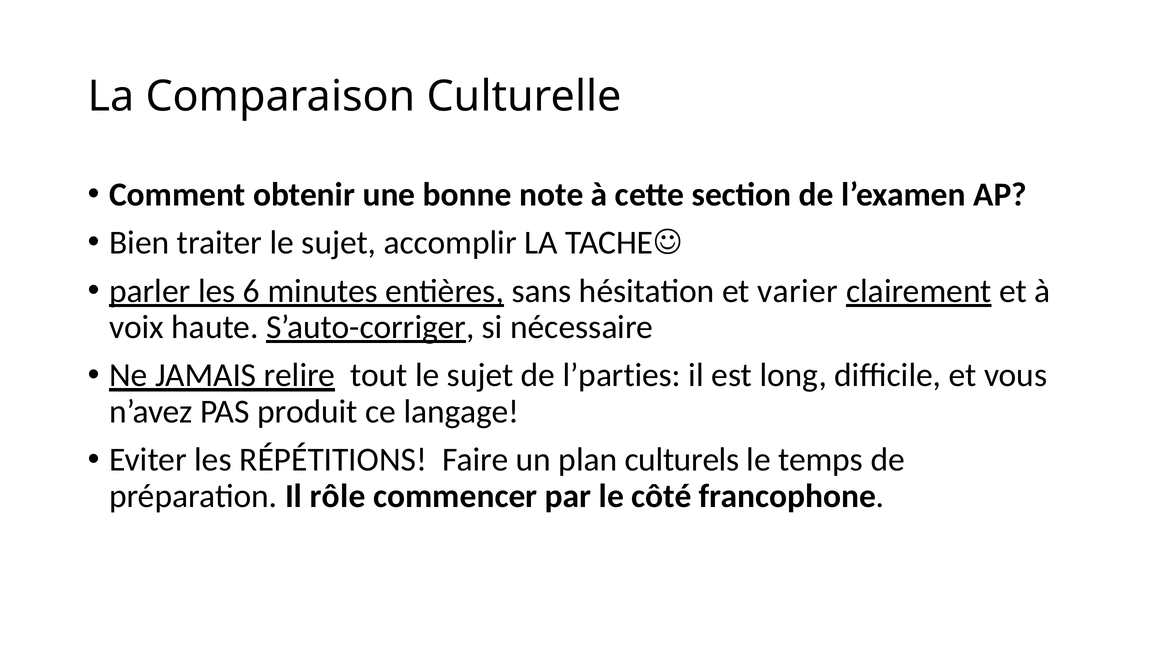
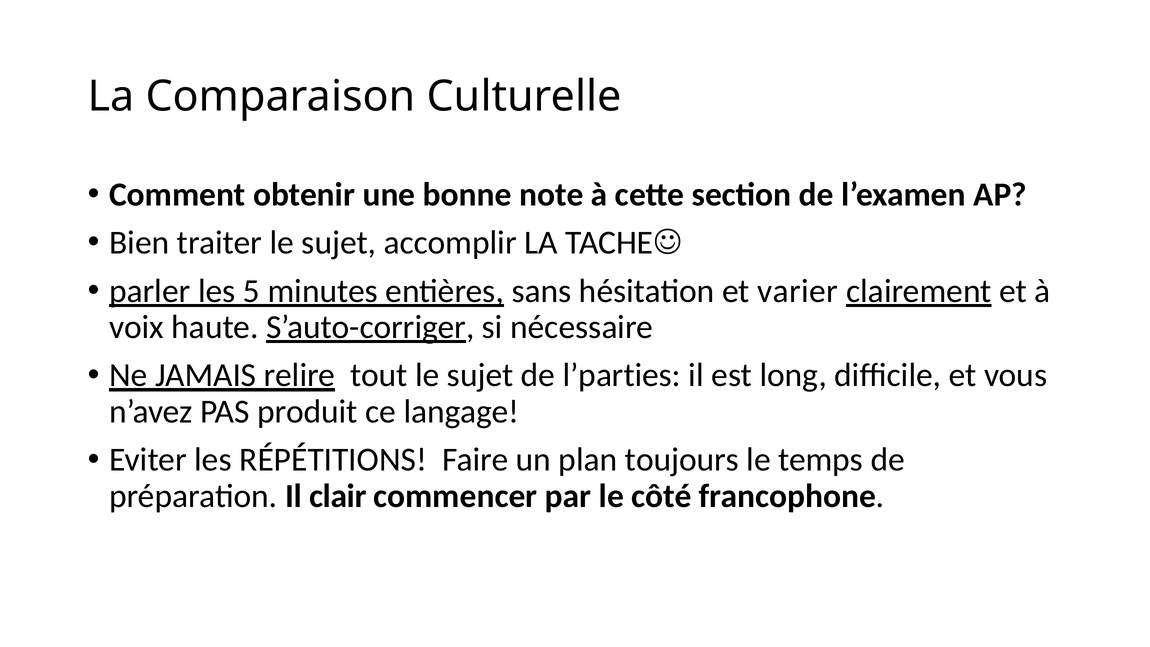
6: 6 -> 5
culturels: culturels -> toujours
rôle: rôle -> clair
